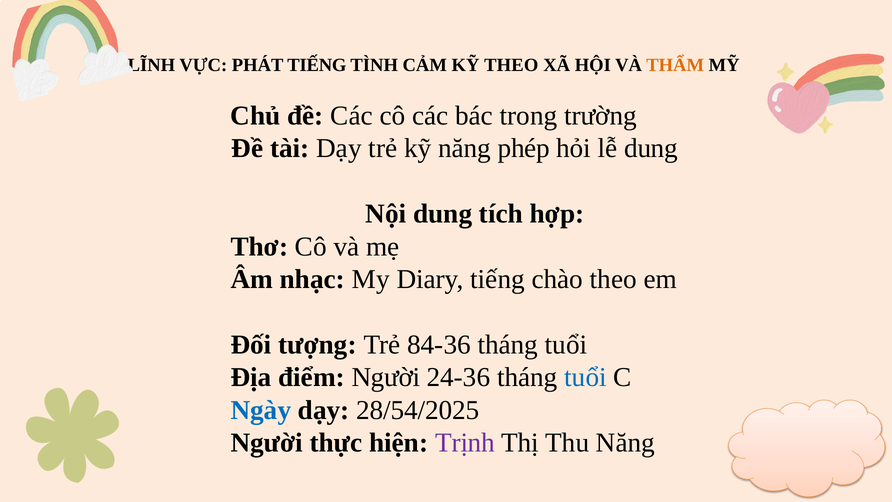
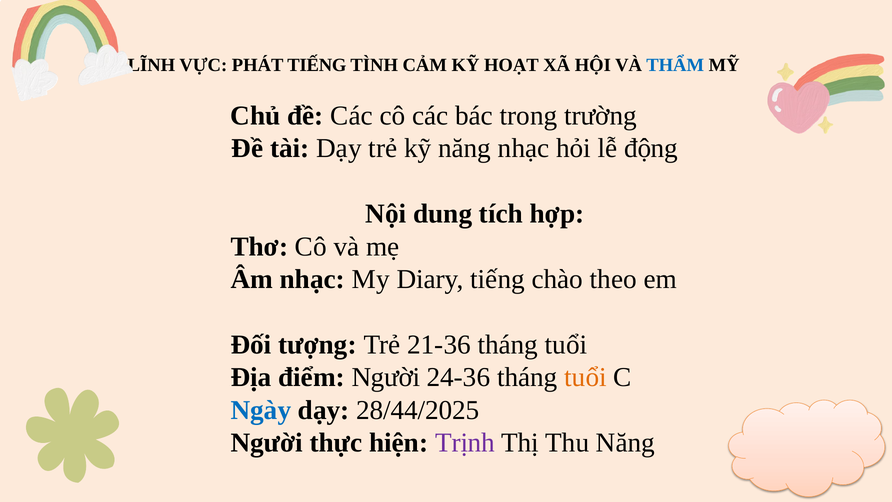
KỸ THEO: THEO -> HOẠT
THẨM at (675, 65) colour: orange -> blue
năng phép: phép -> nhạc
lễ dung: dung -> động
84-36: 84-36 -> 21-36
tuổi at (586, 377) colour: blue -> orange
28/54/2025: 28/54/2025 -> 28/44/2025
